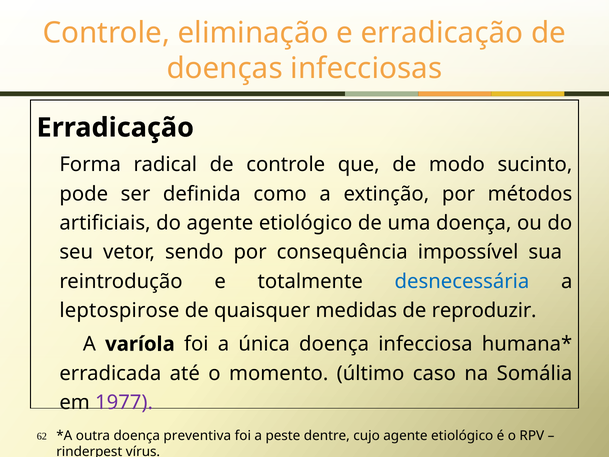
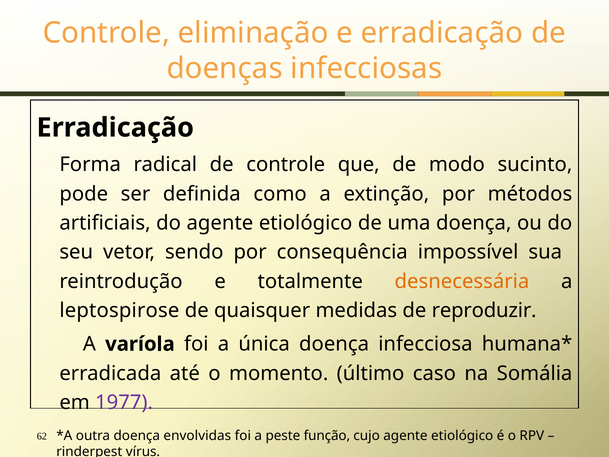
desnecessária colour: blue -> orange
preventiva: preventiva -> envolvidas
dentre: dentre -> função
